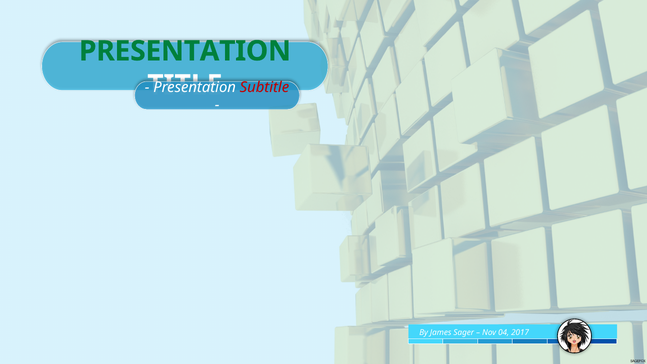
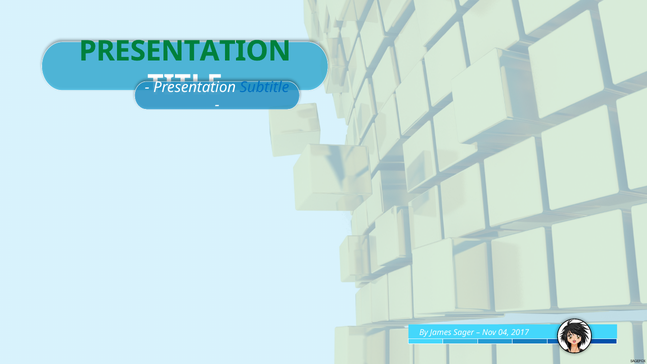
Subtitle colour: red -> blue
